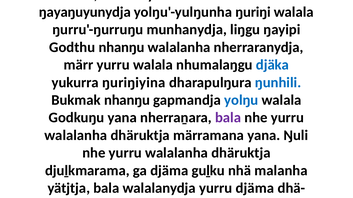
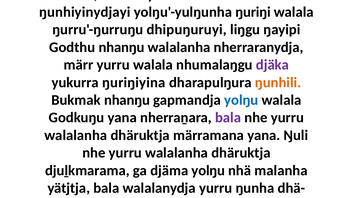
ŋayaŋuyunydja: ŋayaŋuyunydja -> ŋunhiyinydjayi
munhanydja: munhanydja -> dhipuŋuruyi
djäka colour: blue -> purple
ŋunhili colour: blue -> orange
djäma guḻku: guḻku -> yolŋu
yurru djäma: djäma -> ŋunha
